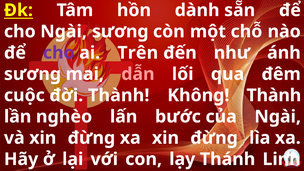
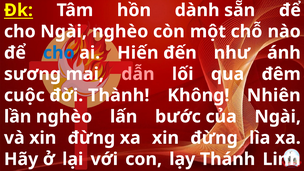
Ngài sương: sương -> nghèo
cho at (59, 53) colour: purple -> blue
Trên: Trên -> Hiến
Không Thành: Thành -> Nhiên
